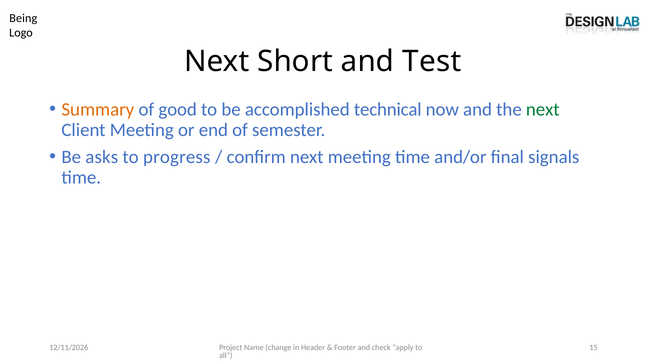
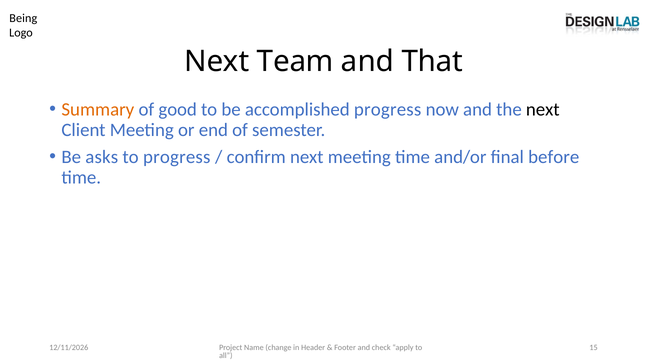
Short: Short -> Team
Test: Test -> That
accomplished technical: technical -> progress
next at (543, 109) colour: green -> black
signals: signals -> before
